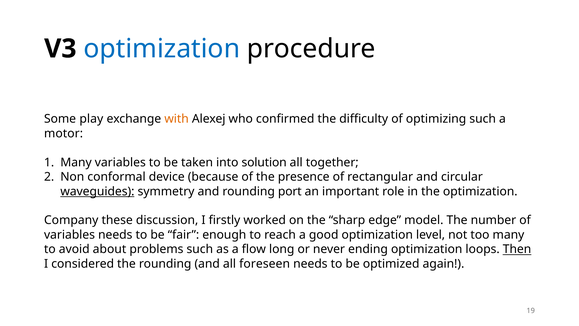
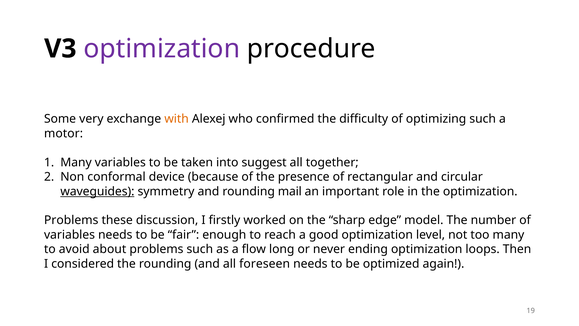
optimization at (162, 49) colour: blue -> purple
play: play -> very
solution: solution -> suggest
port: port -> mail
Company at (71, 220): Company -> Problems
Then underline: present -> none
